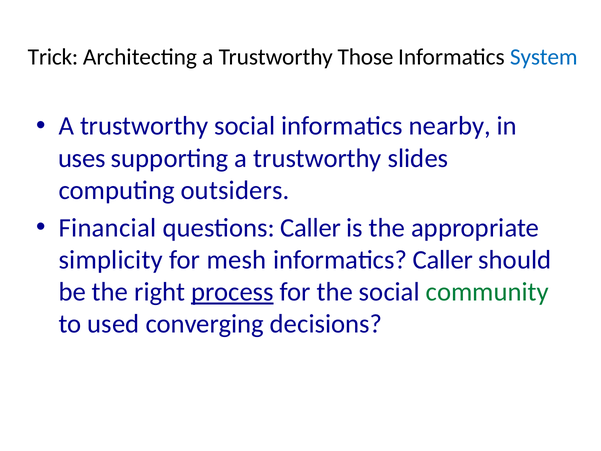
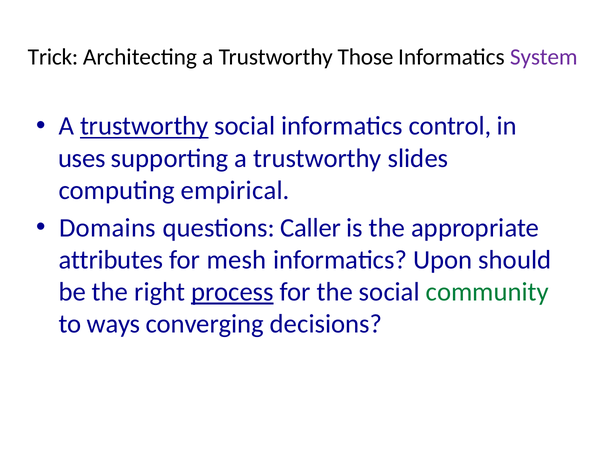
System colour: blue -> purple
trustworthy at (144, 126) underline: none -> present
nearby: nearby -> control
outsiders: outsiders -> empirical
Financial: Financial -> Domains
simplicity: simplicity -> attributes
informatics Caller: Caller -> Upon
used: used -> ways
